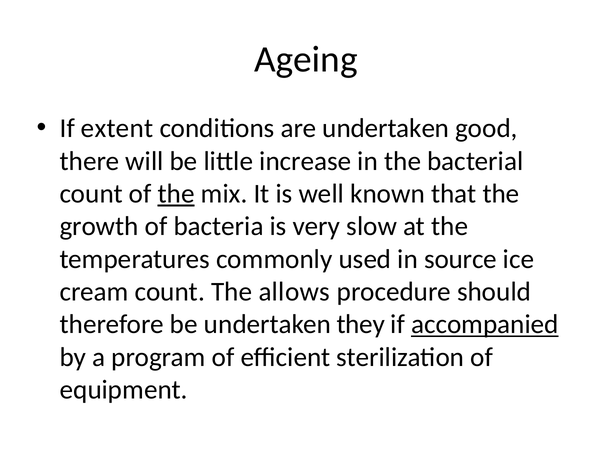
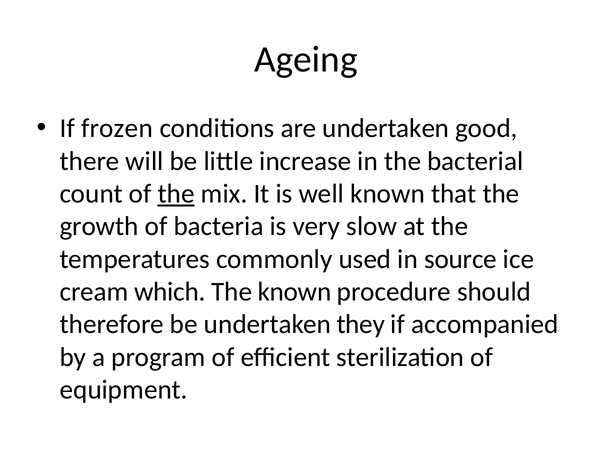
extent: extent -> frozen
cream count: count -> which
The allows: allows -> known
accompanied underline: present -> none
